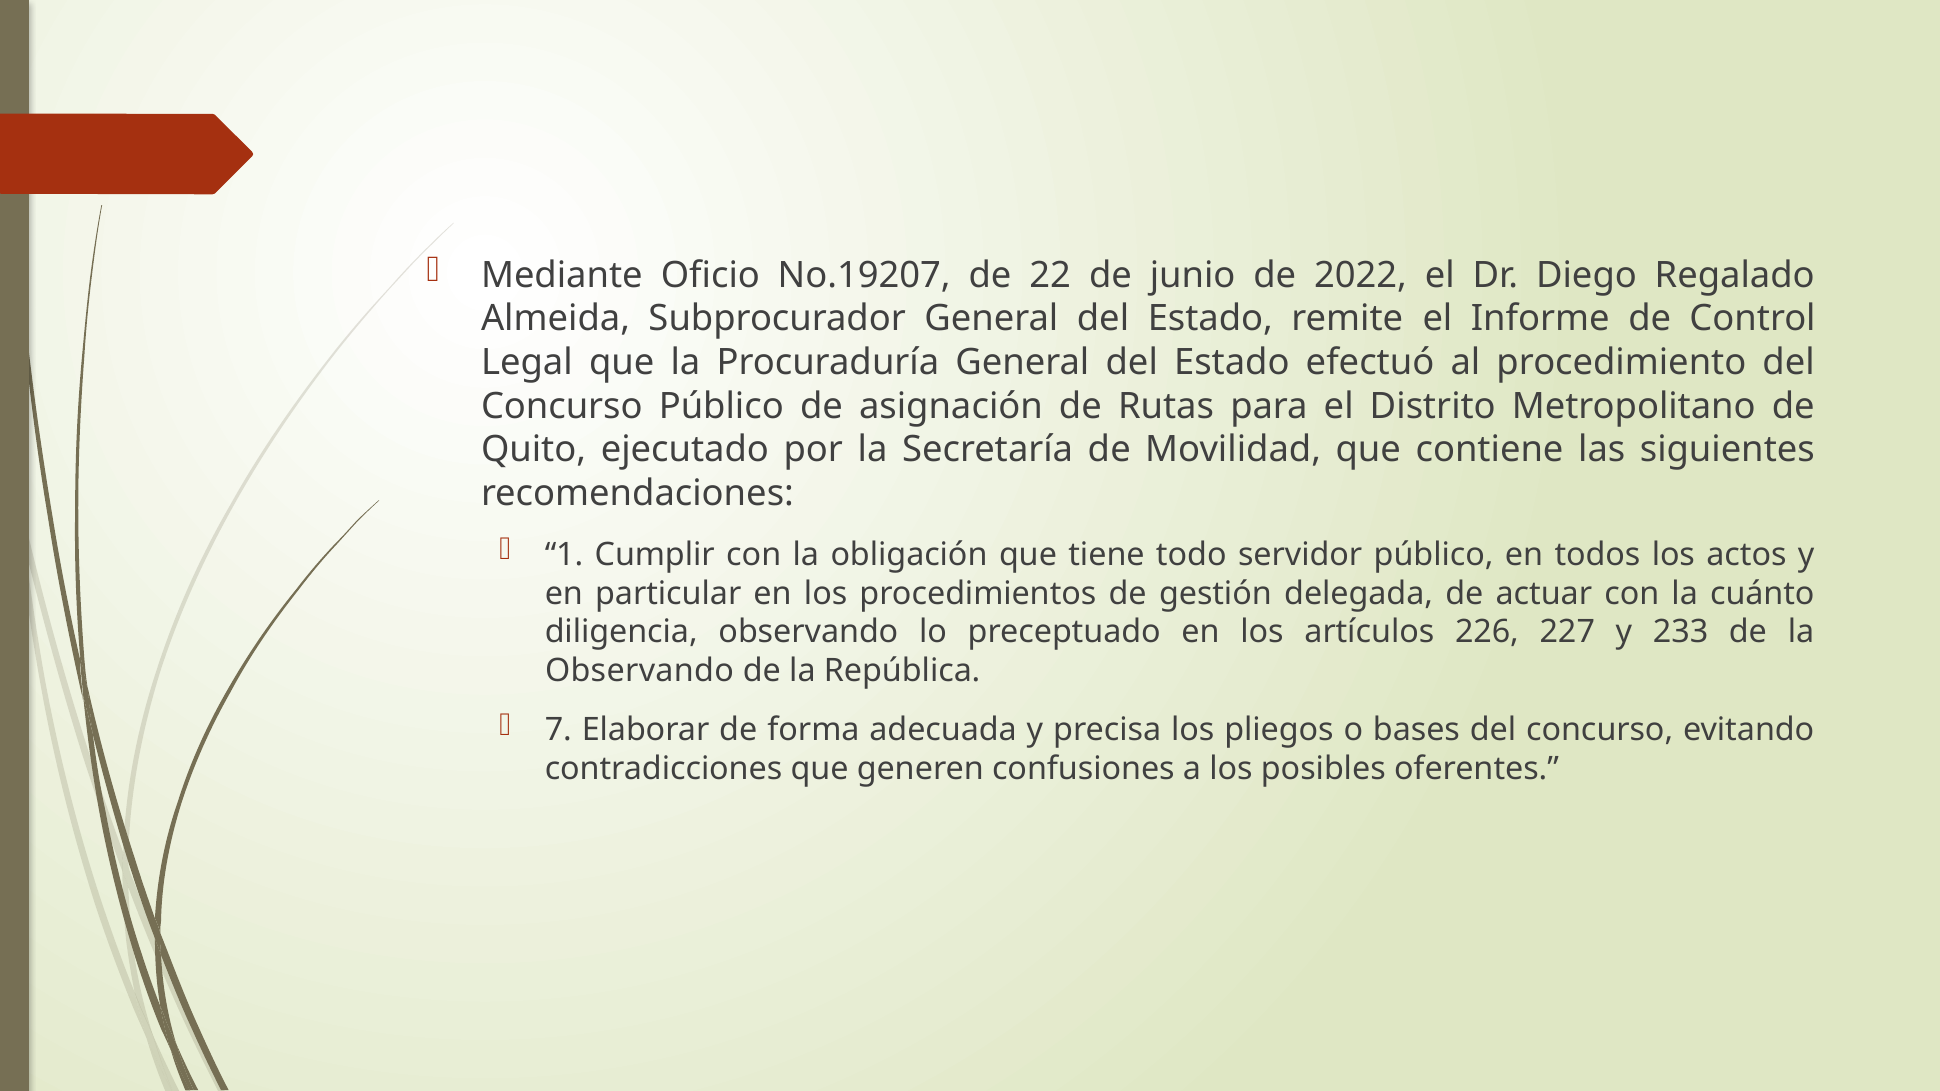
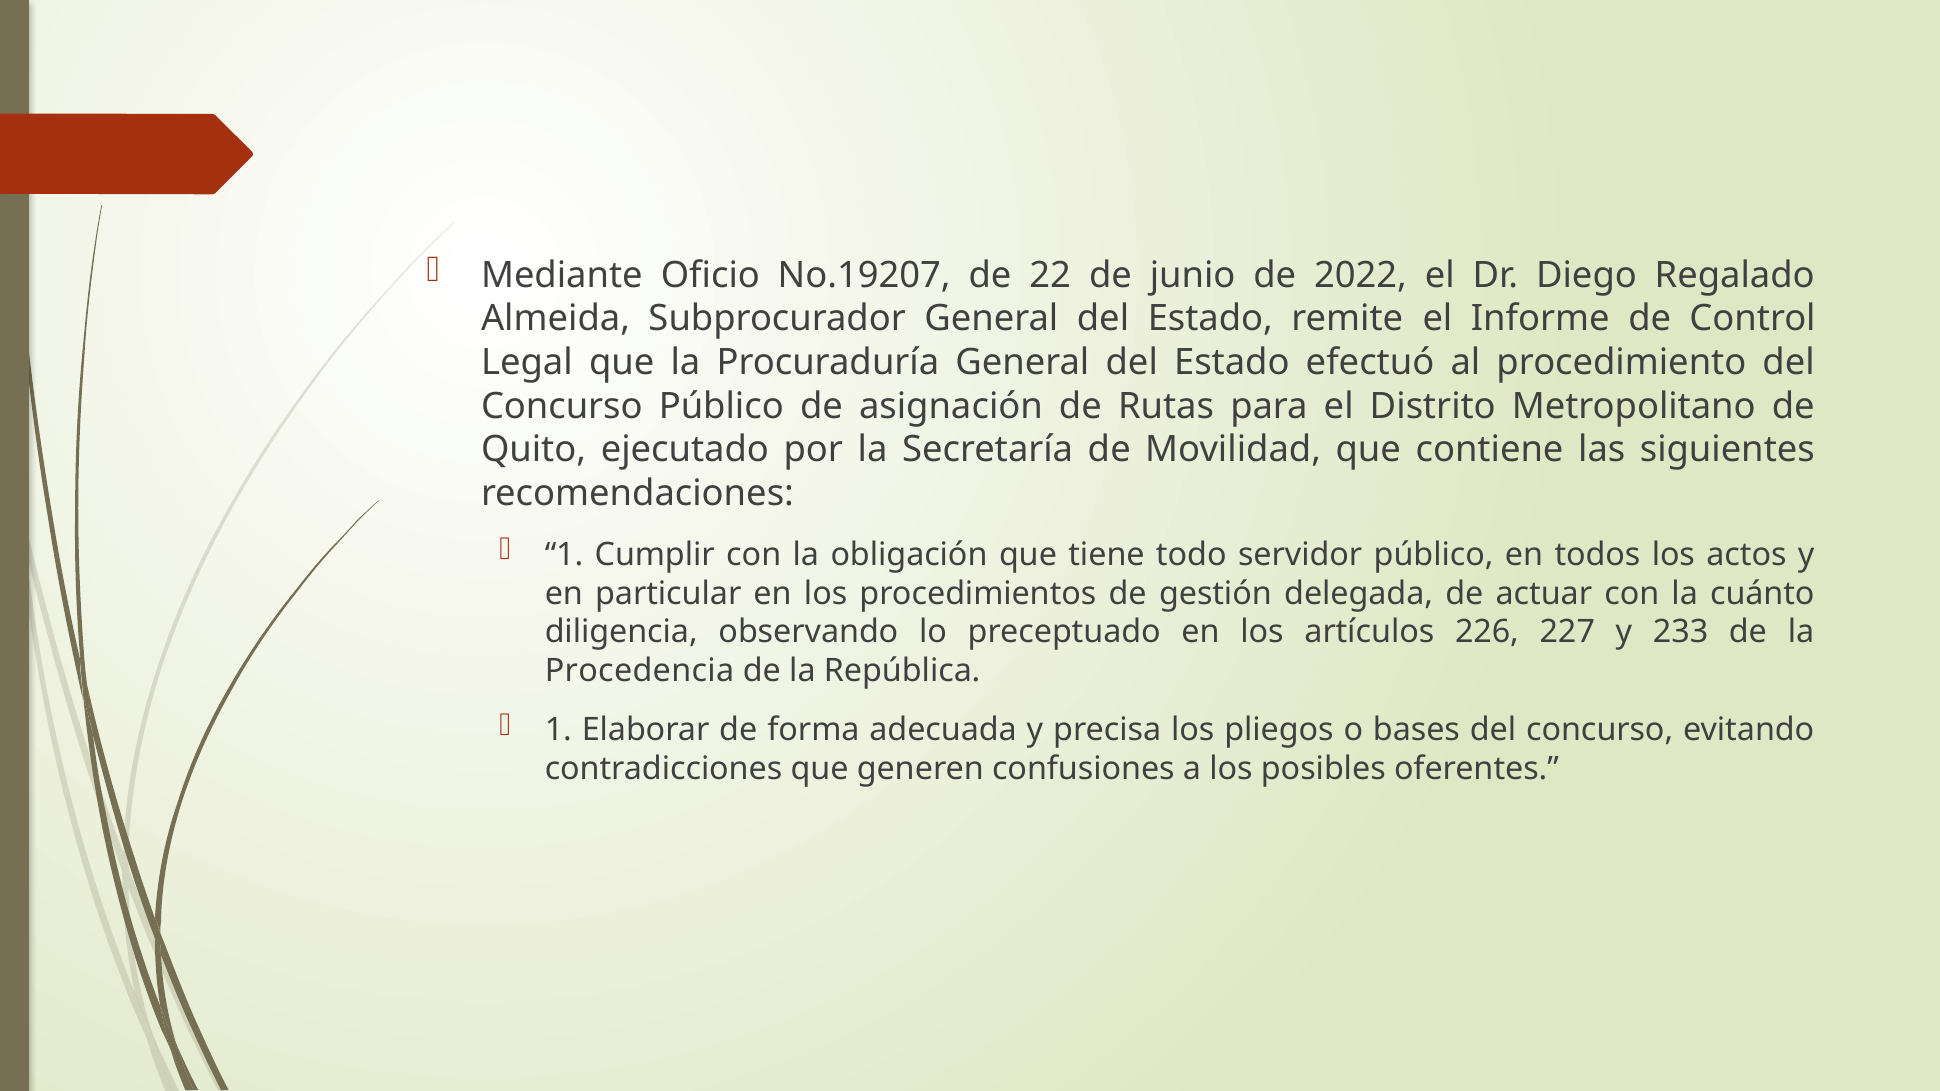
Observando at (639, 671): Observando -> Procedencia
7 at (558, 730): 7 -> 1
